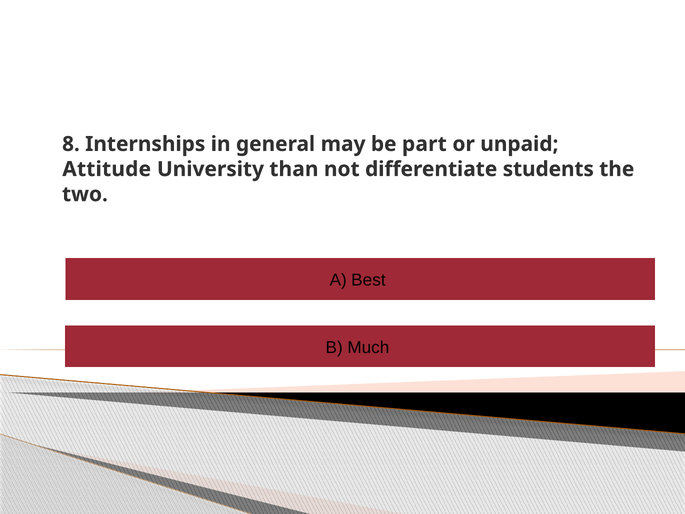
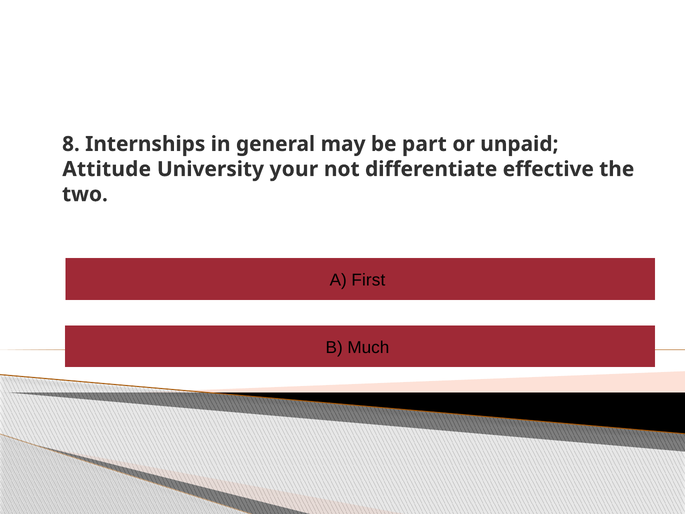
than: than -> your
students: students -> effective
Best: Best -> First
